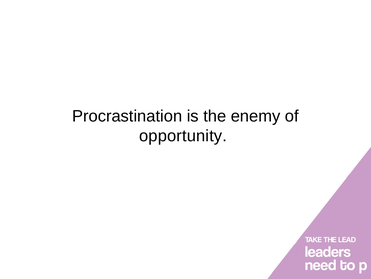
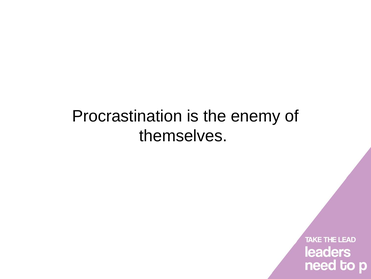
opportunity: opportunity -> themselves
